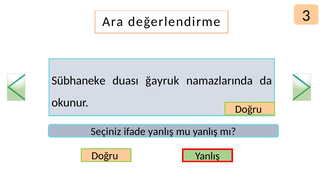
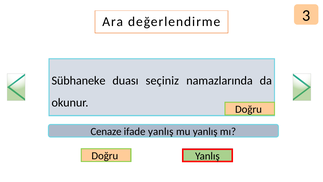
ğayruk: ğayruk -> seçiniz
Seçiniz: Seçiniz -> Cenaze
